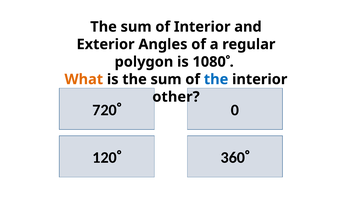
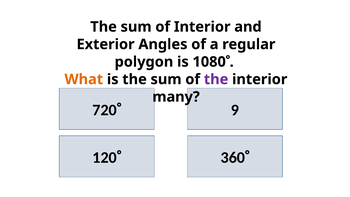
the at (216, 79) colour: blue -> purple
other: other -> many
0: 0 -> 9
